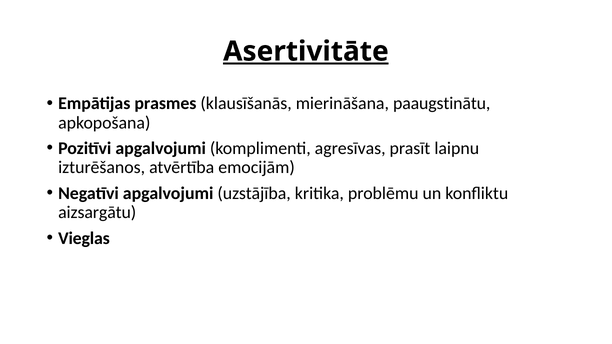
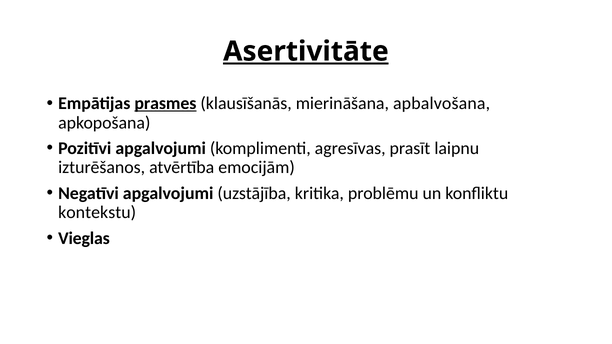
prasmes underline: none -> present
paaugstinātu: paaugstinātu -> apbalvošana
aizsargātu: aizsargātu -> kontekstu
